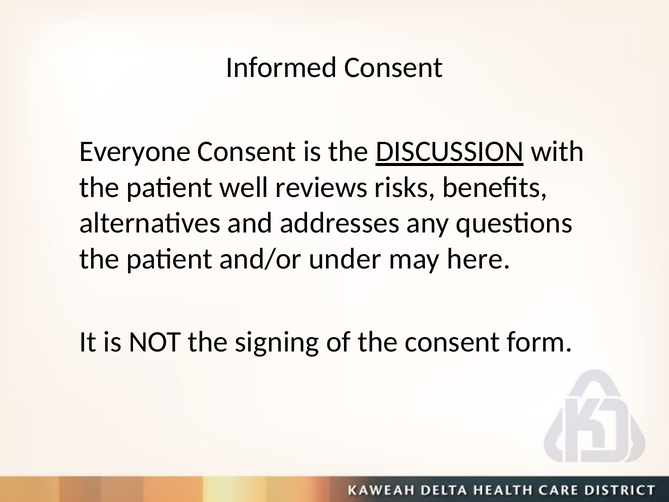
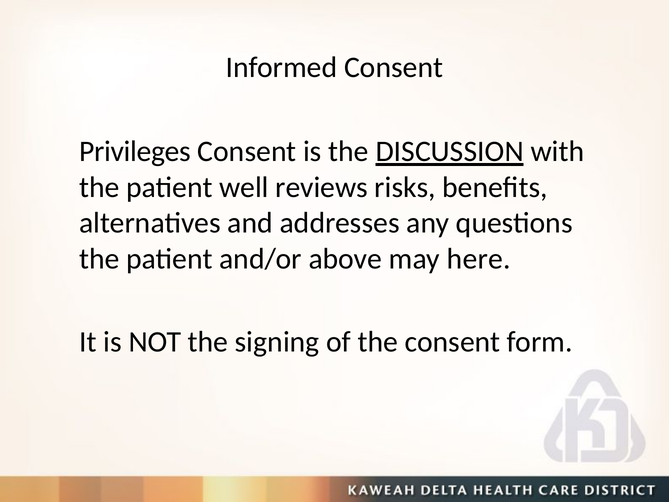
Everyone: Everyone -> Privileges
under: under -> above
